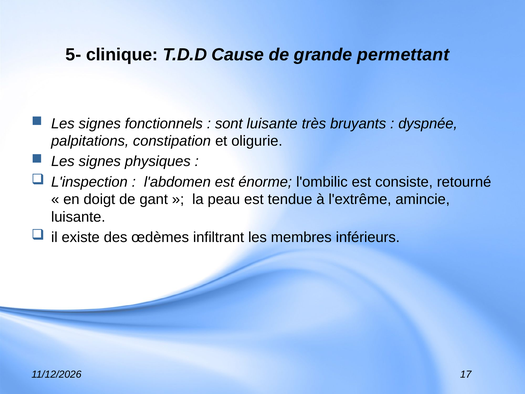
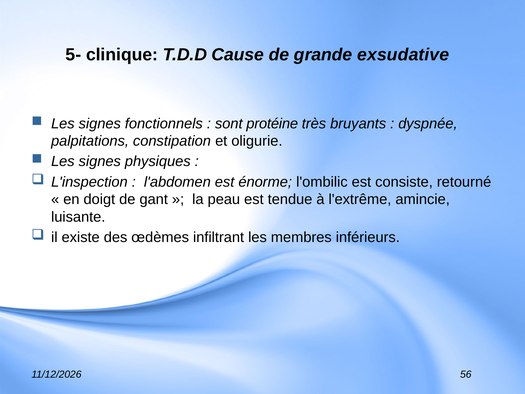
permettant: permettant -> exsudative
sont luisante: luisante -> protéine
17: 17 -> 56
